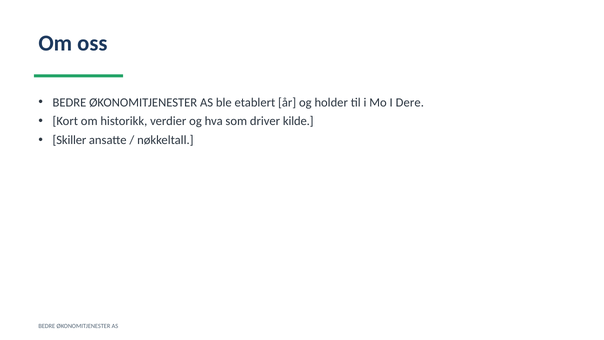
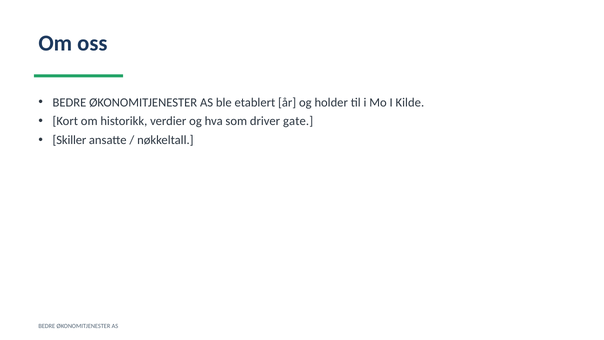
Dere: Dere -> Kilde
kilde: kilde -> gate
